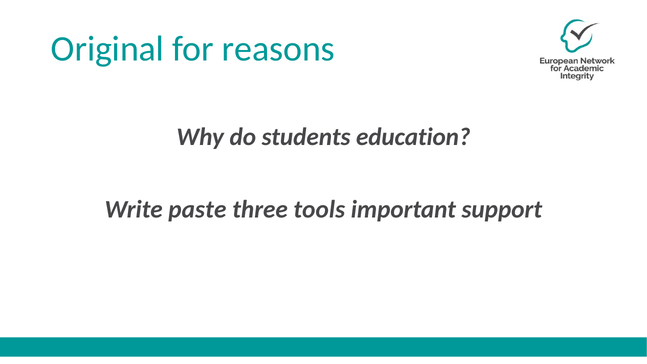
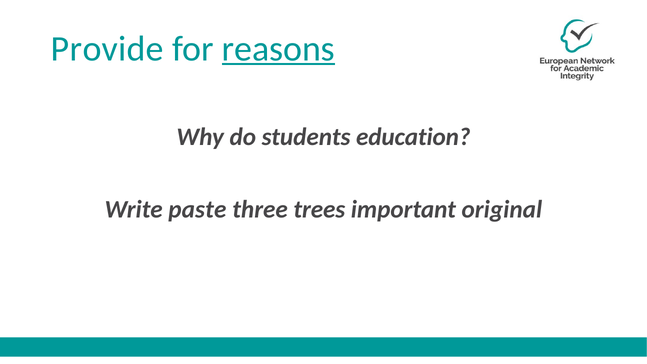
Original: Original -> Provide
reasons underline: none -> present
tools: tools -> trees
support: support -> original
